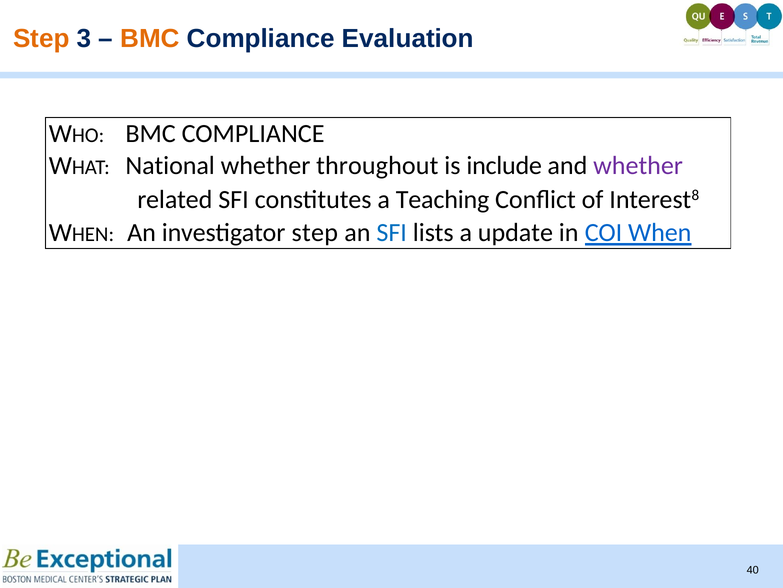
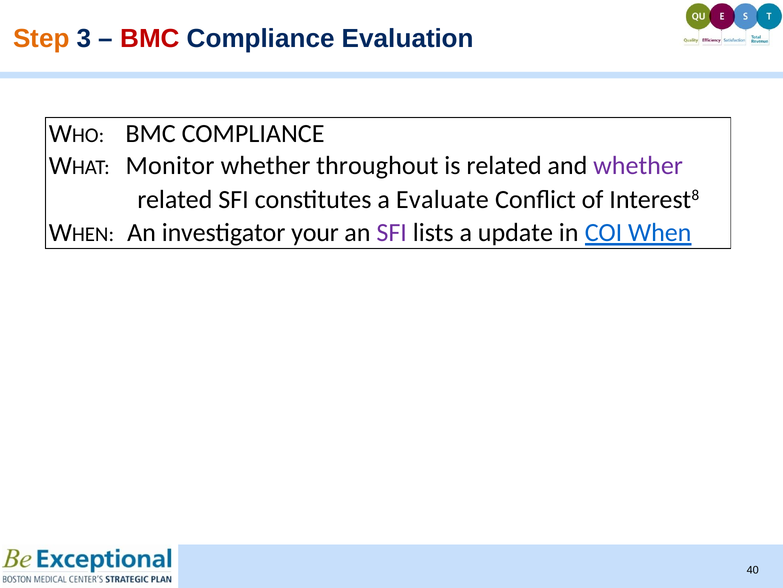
BMC at (150, 39) colour: orange -> red
National: National -> Monitor
is include: include -> related
Teaching: Teaching -> Evaluate
investigator step: step -> your
SFI at (392, 233) colour: blue -> purple
